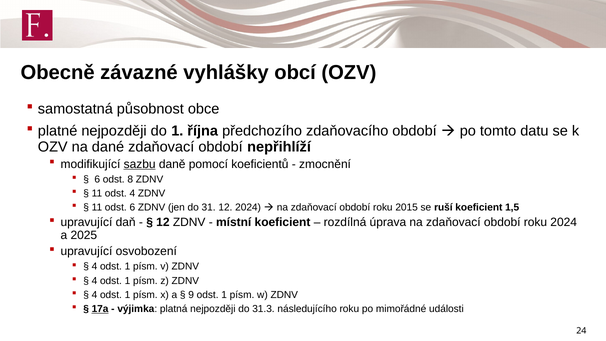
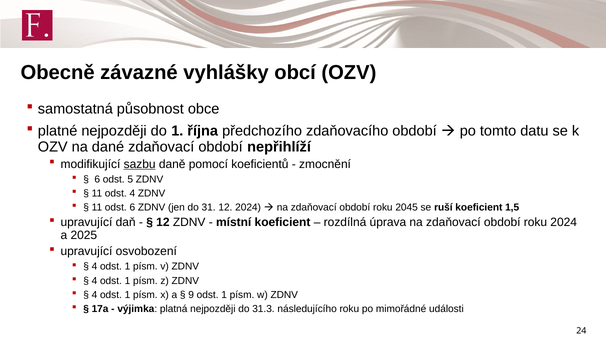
8: 8 -> 5
2015: 2015 -> 2045
17a underline: present -> none
